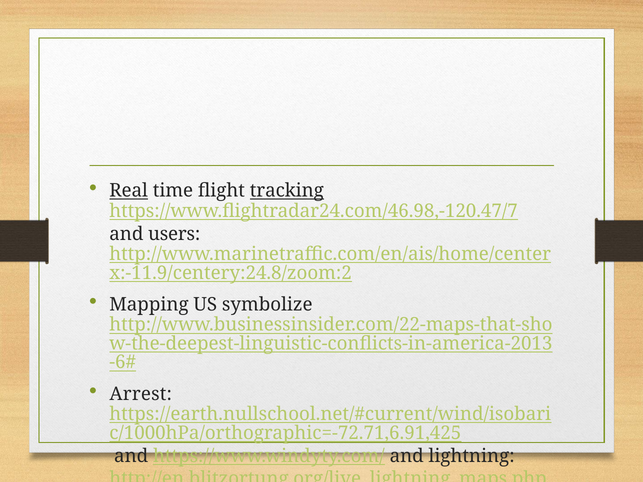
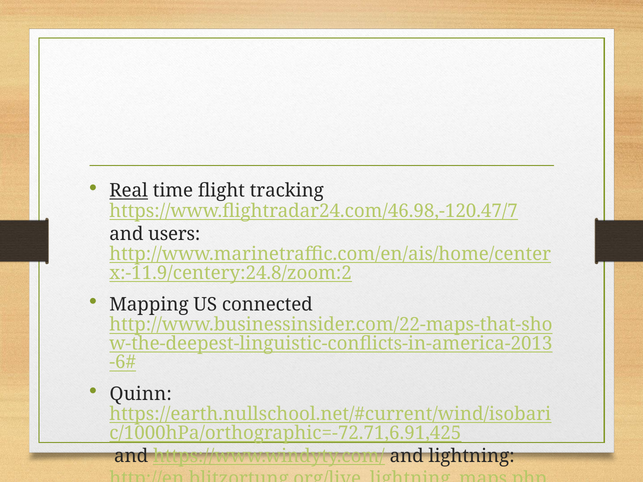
tracking underline: present -> none
symbolize: symbolize -> connected
Arrest: Arrest -> Quinn
